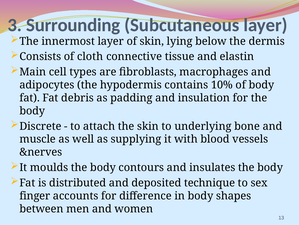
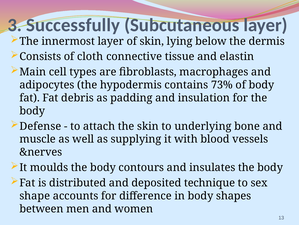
Surrounding: Surrounding -> Successfully
10%: 10% -> 73%
Discrete: Discrete -> Defense
finger: finger -> shape
